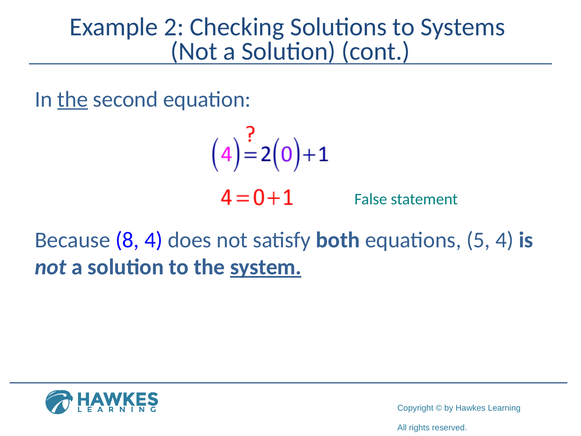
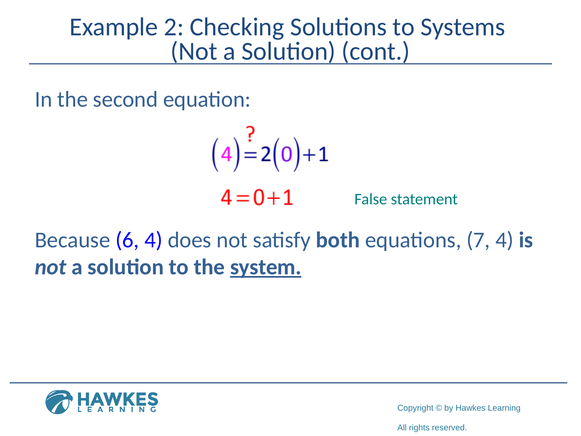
the at (73, 99) underline: present -> none
8: 8 -> 6
5: 5 -> 7
